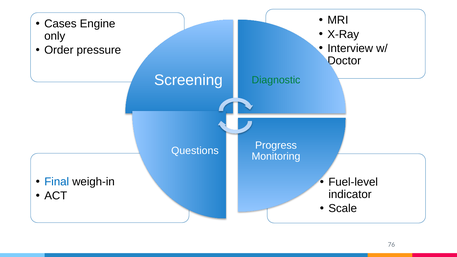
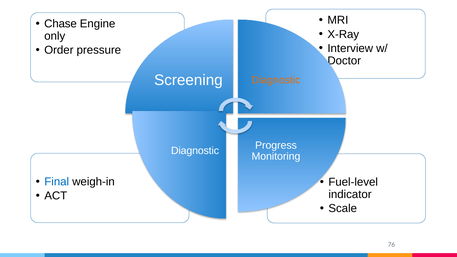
Cases: Cases -> Chase
Diagnostic at (276, 80) colour: green -> orange
Questions at (195, 151): Questions -> Diagnostic
